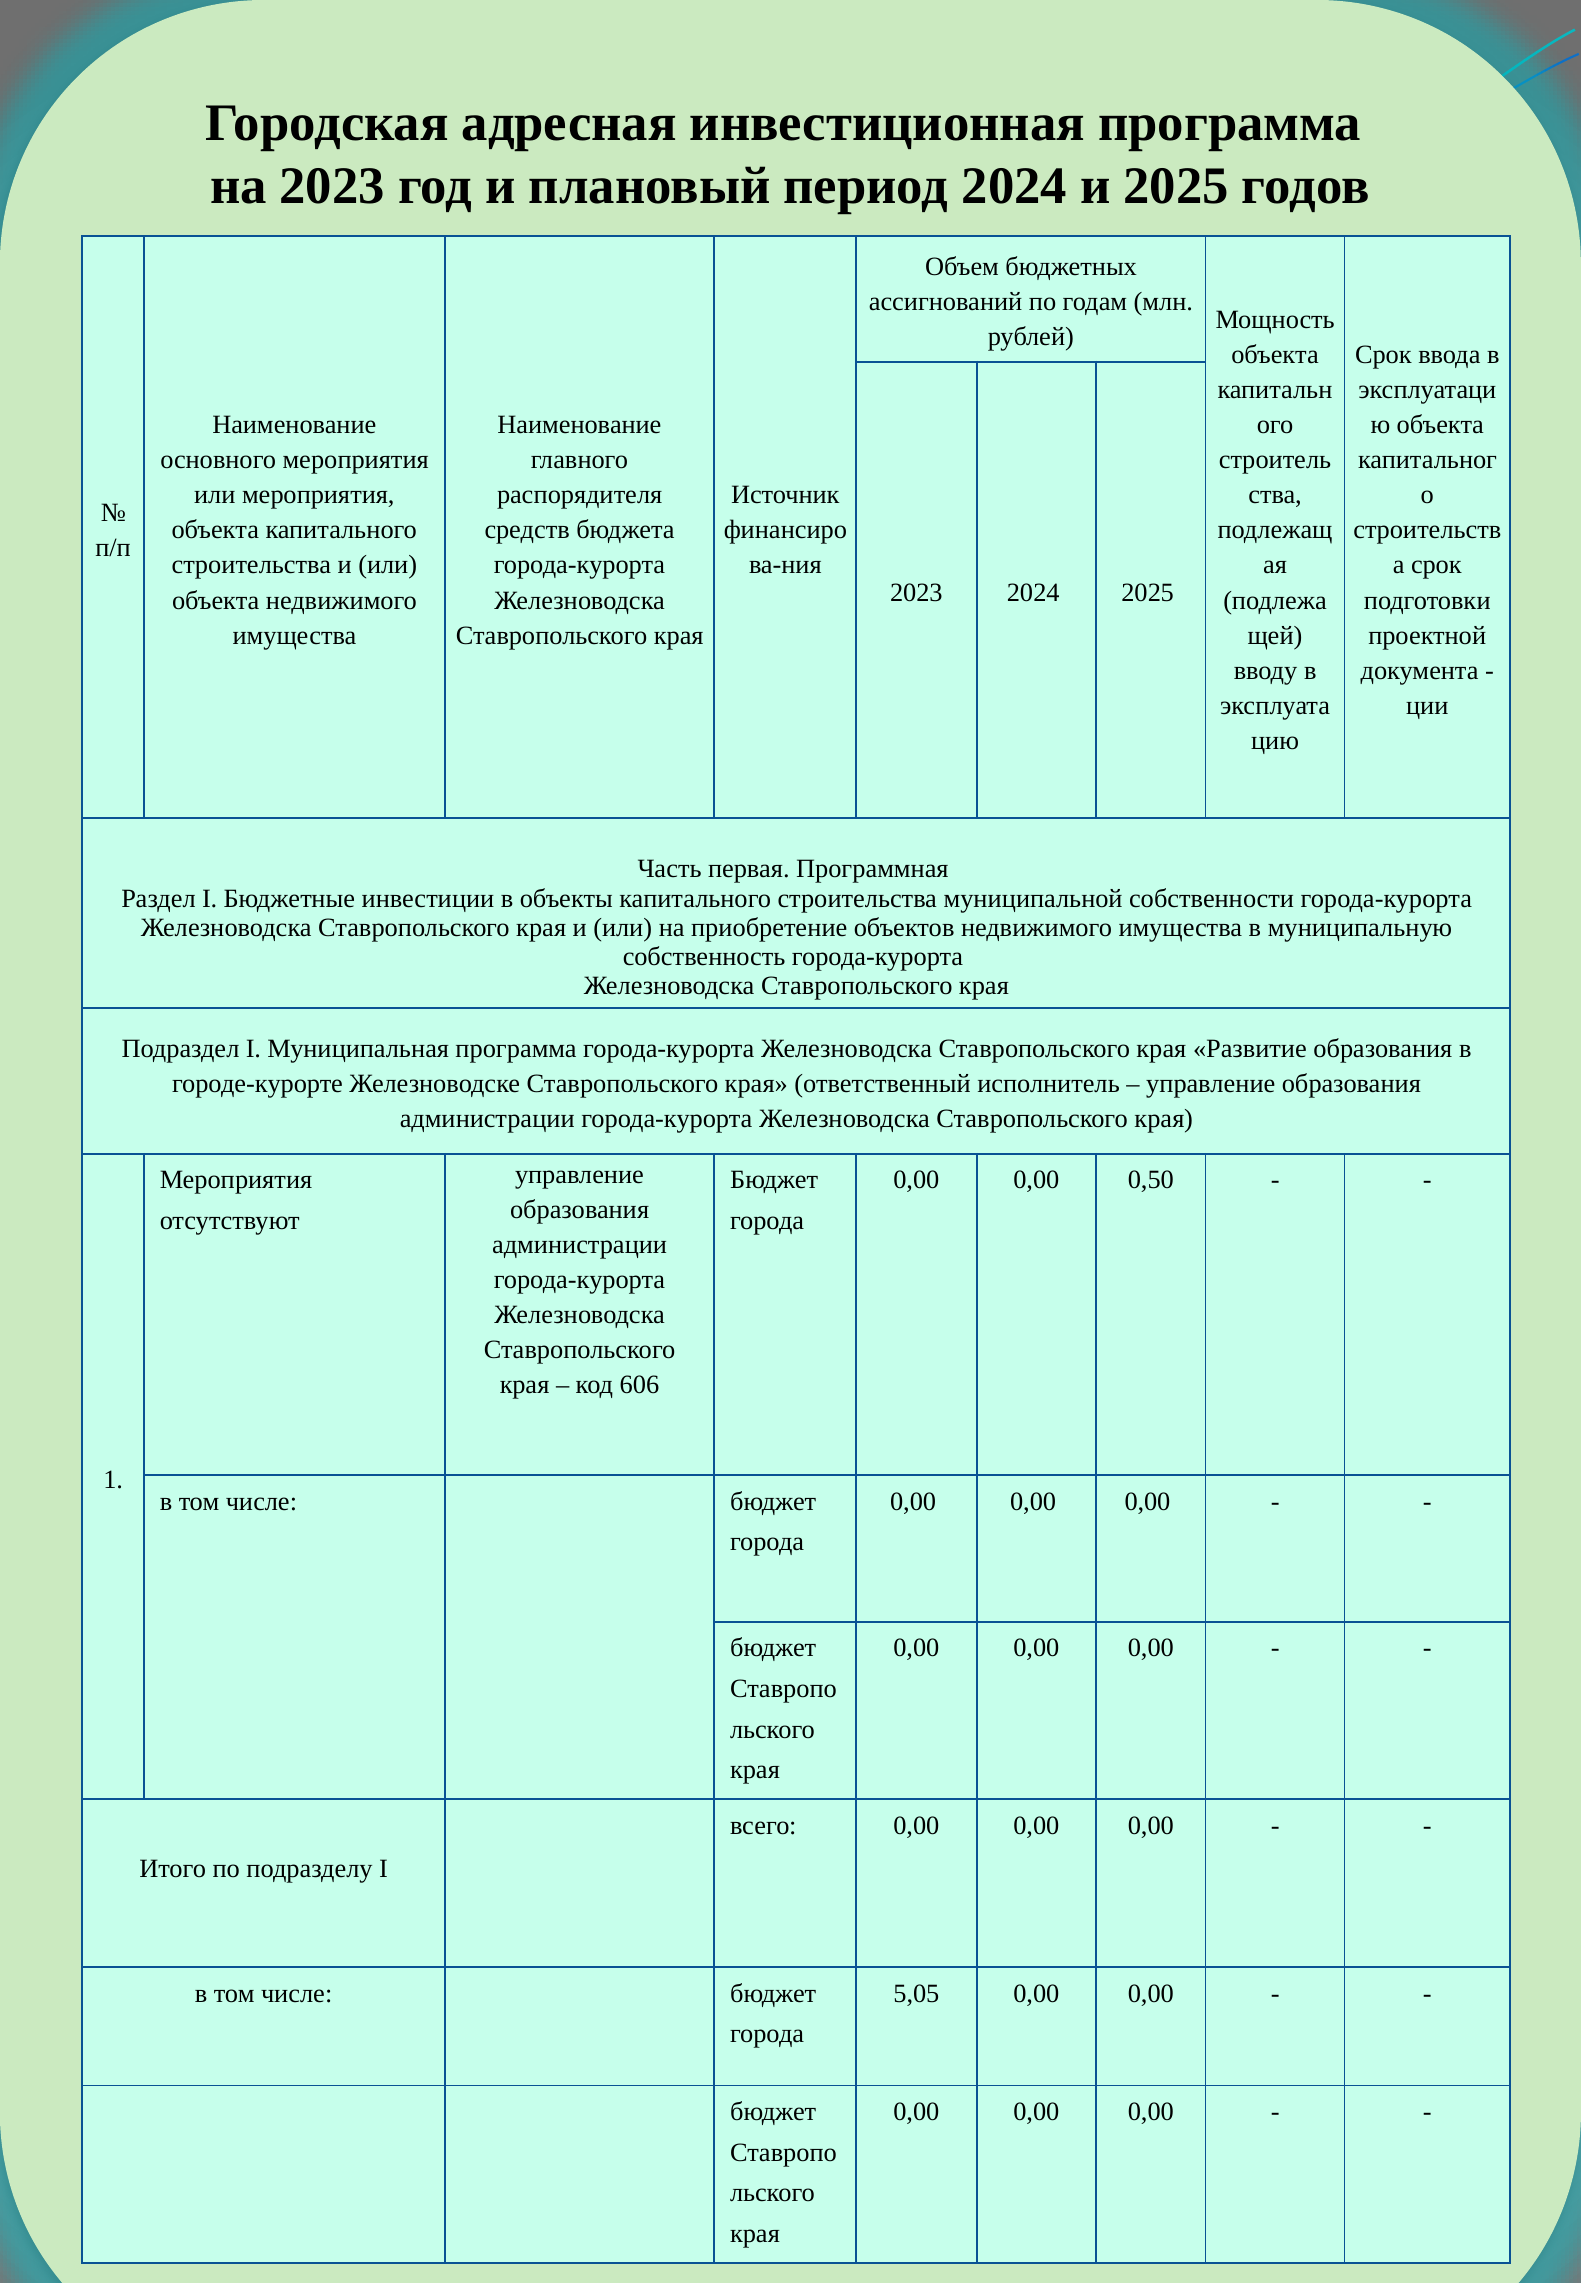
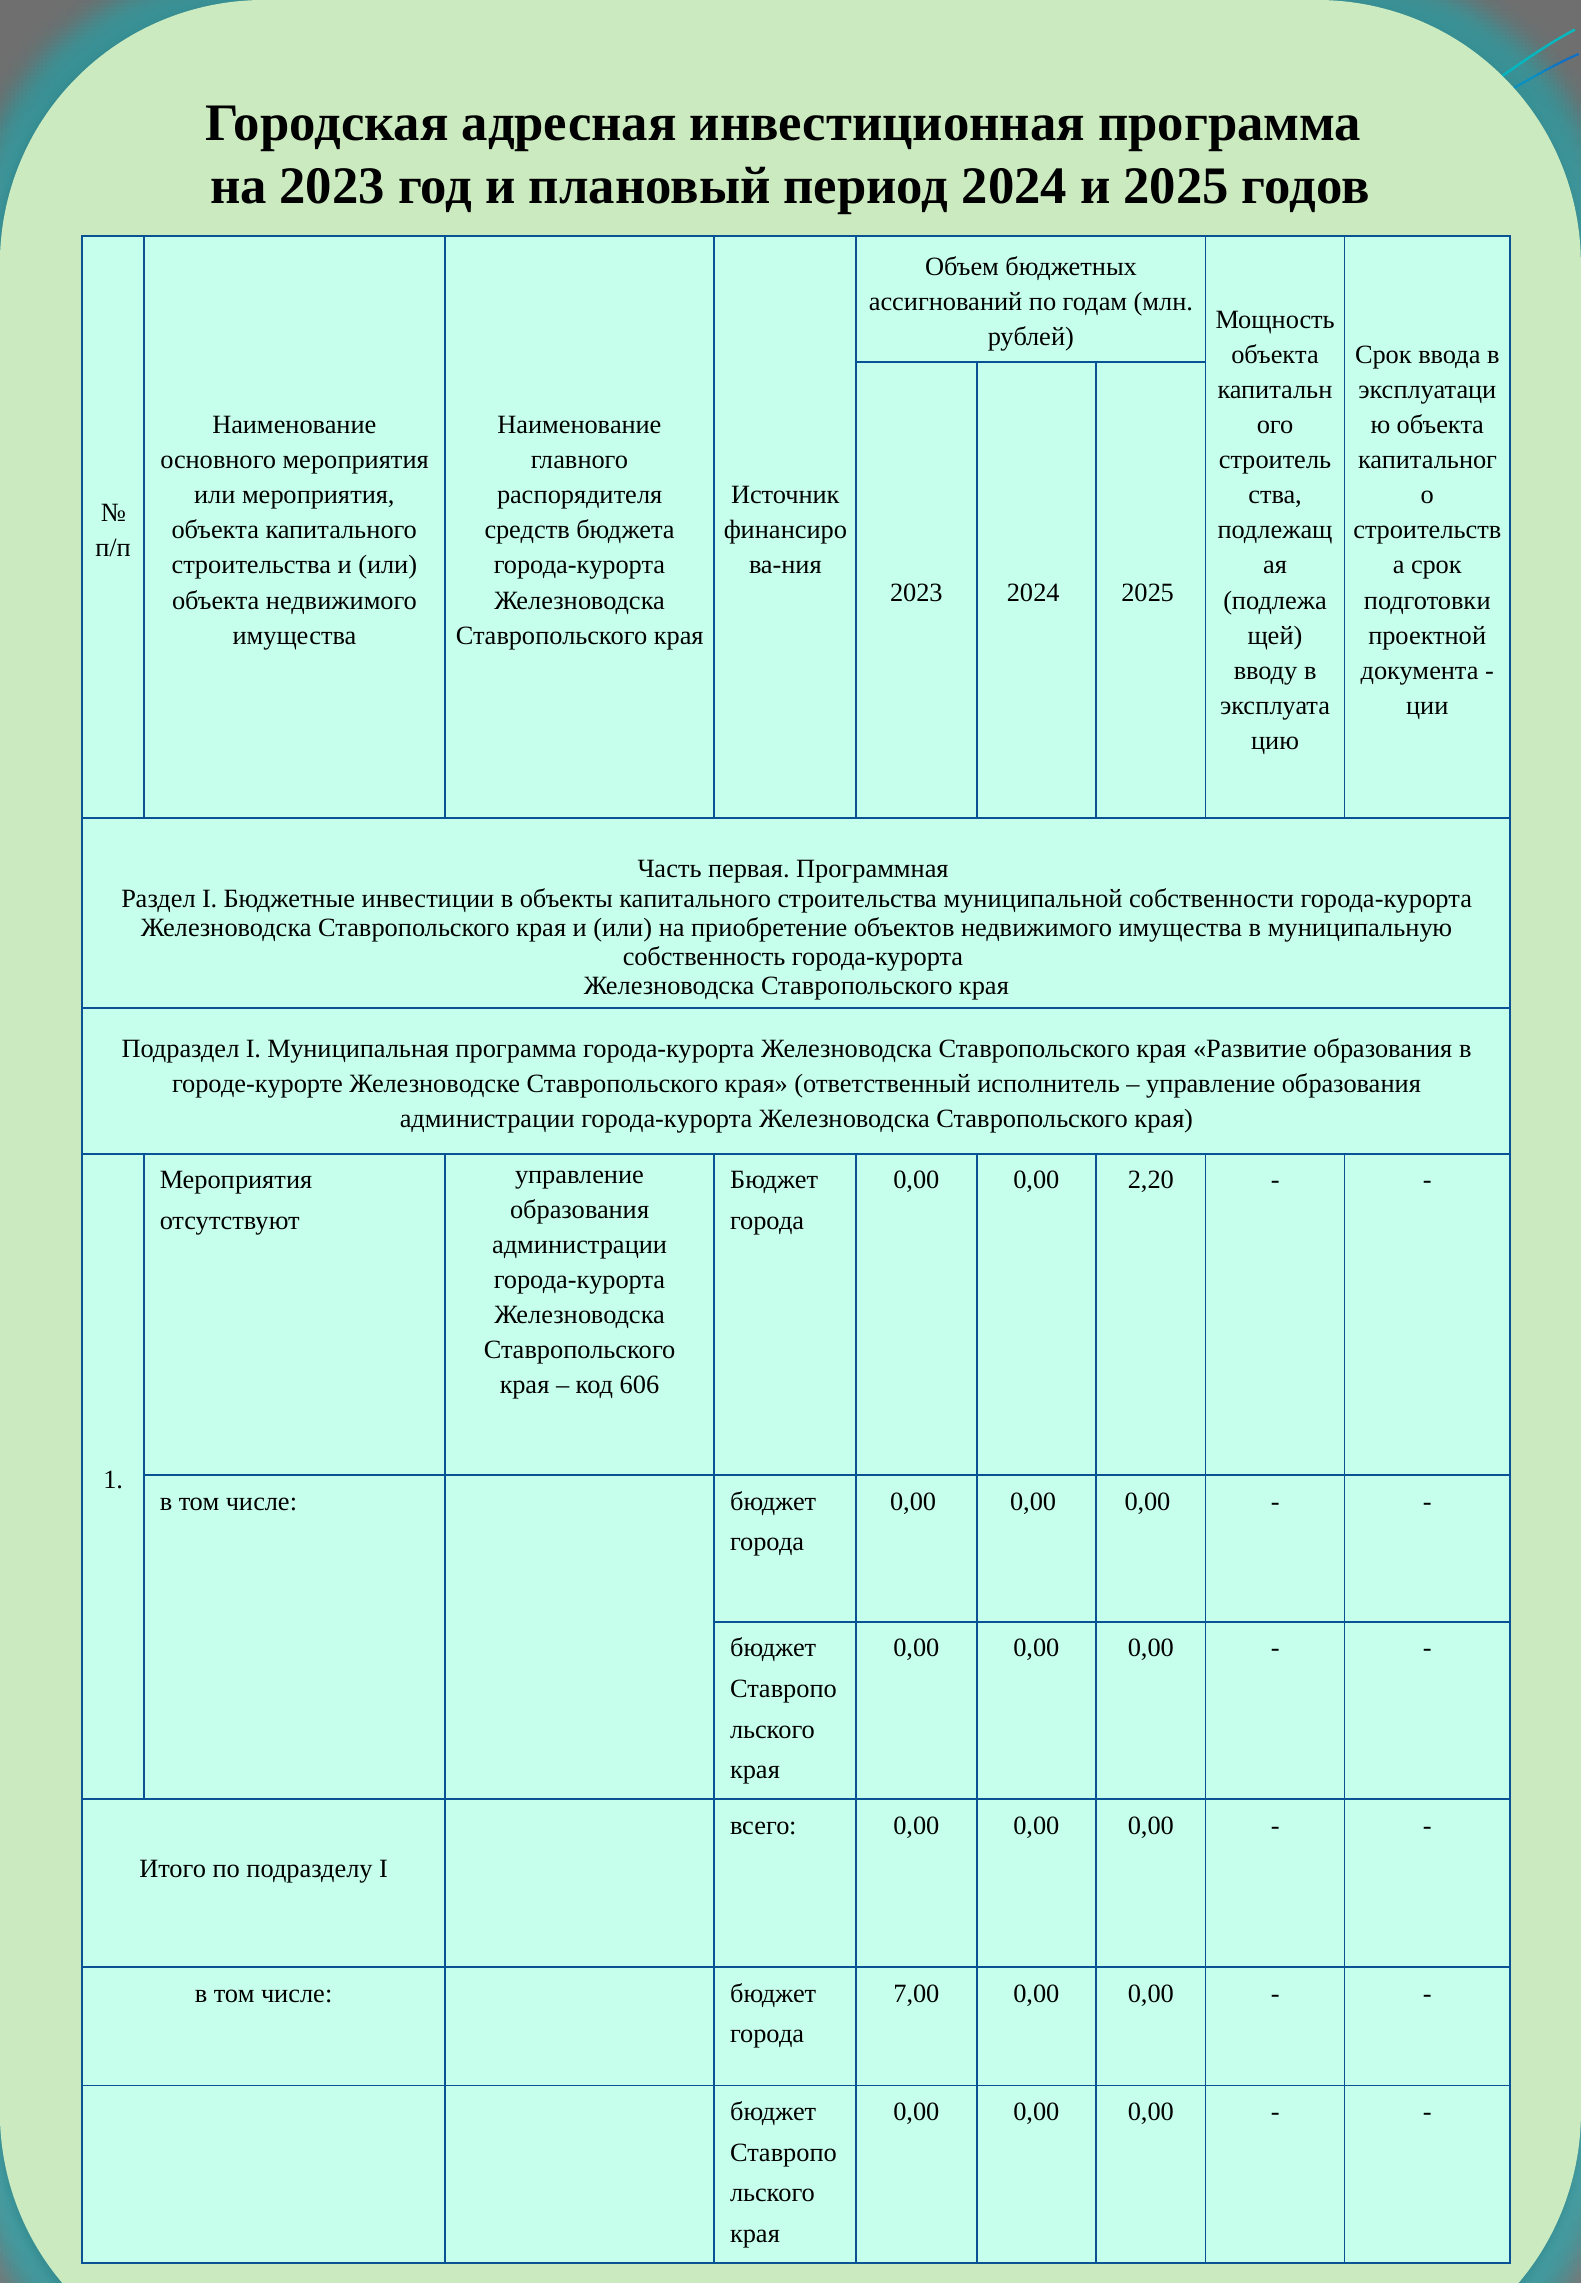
0,50: 0,50 -> 2,20
5,05: 5,05 -> 7,00
